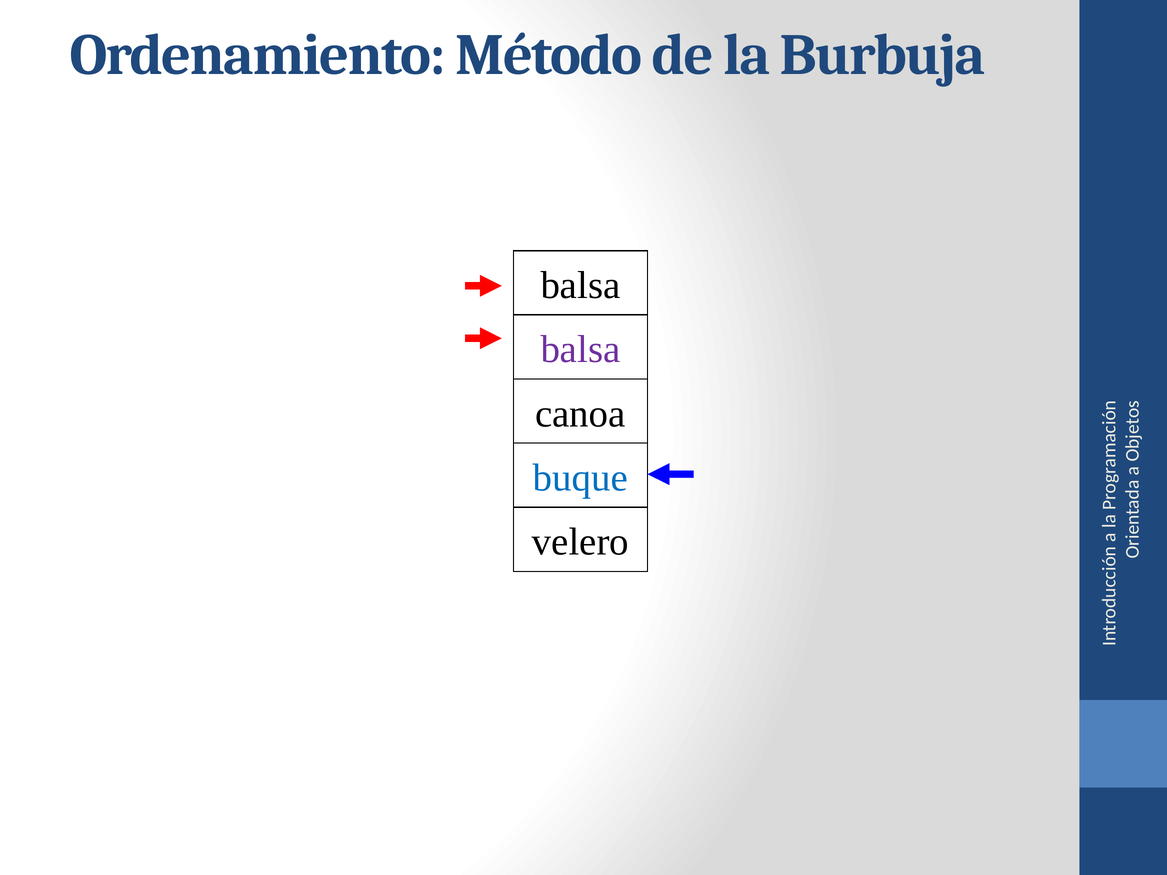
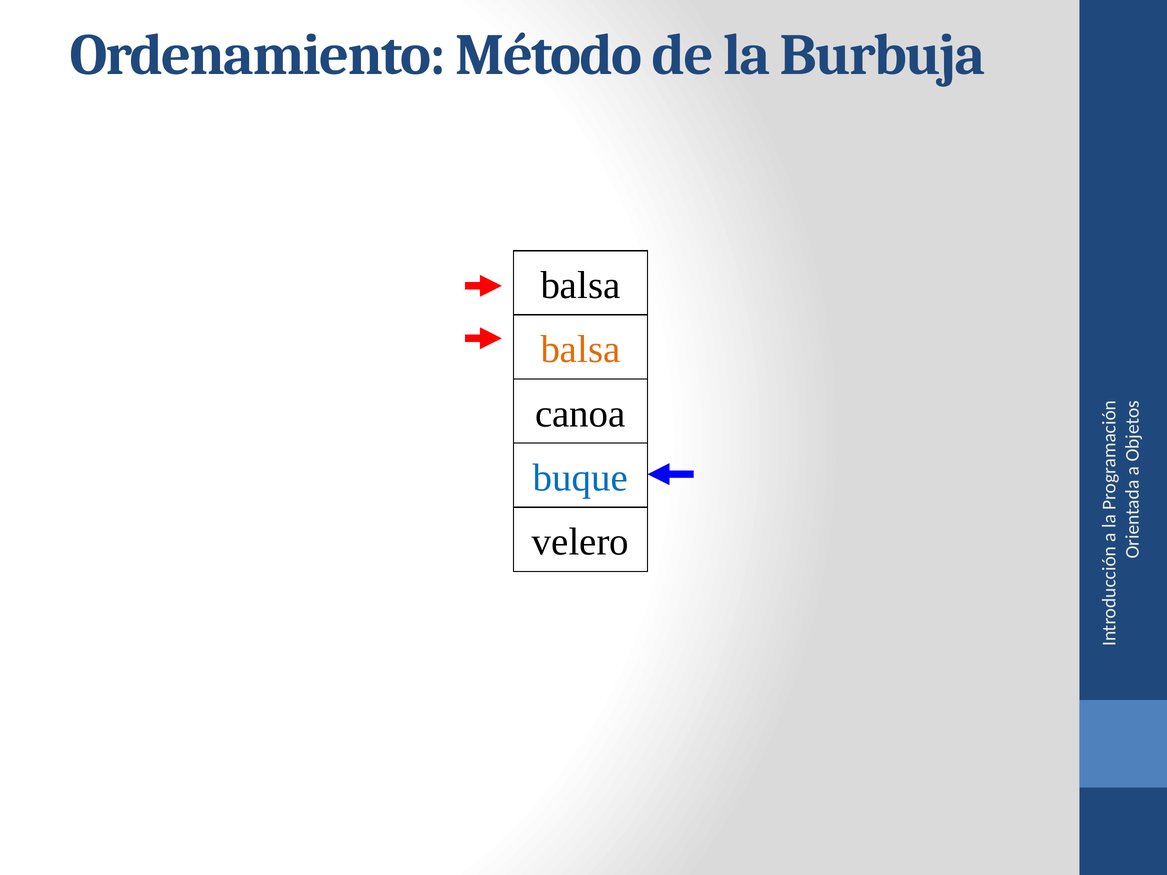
balsa at (580, 350) colour: purple -> orange
